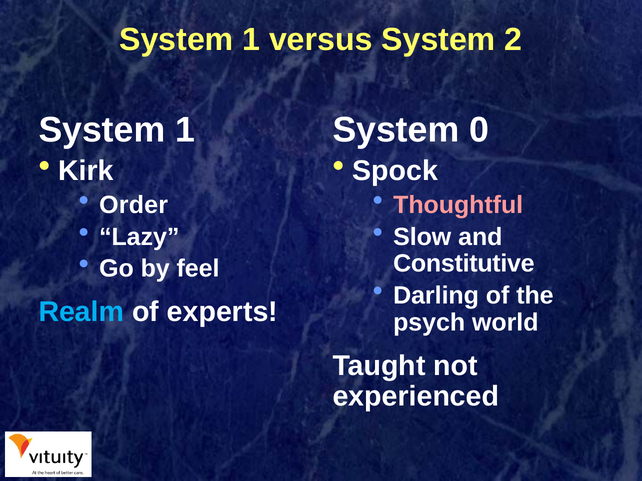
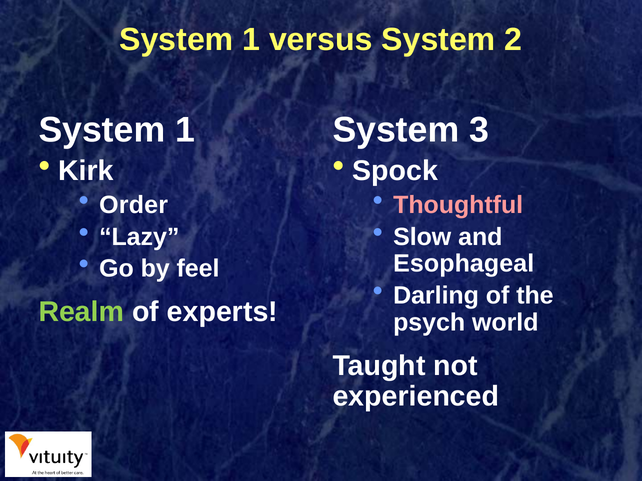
0: 0 -> 3
Constitutive: Constitutive -> Esophageal
Realm colour: light blue -> light green
